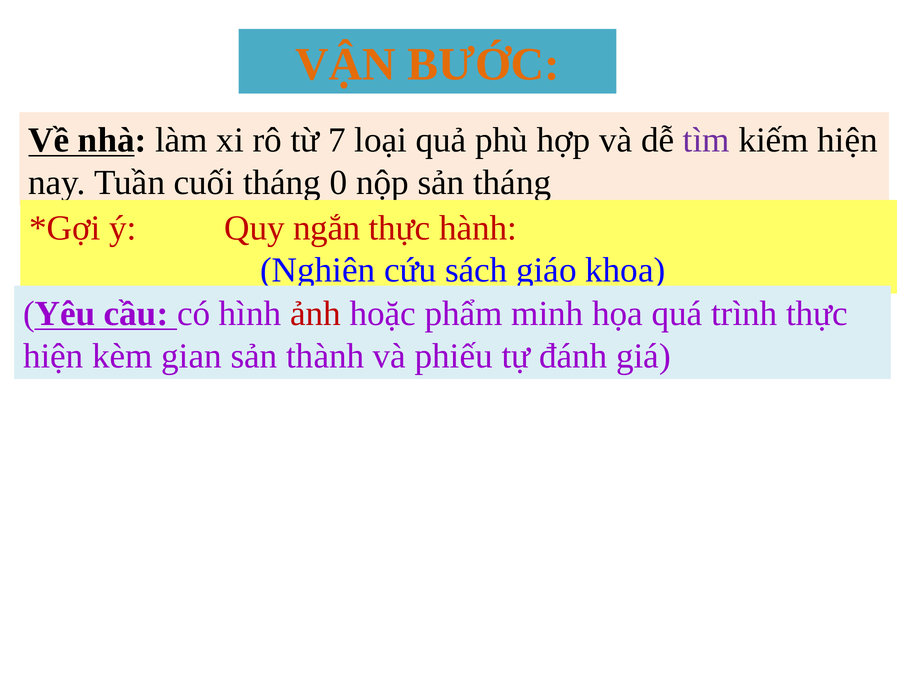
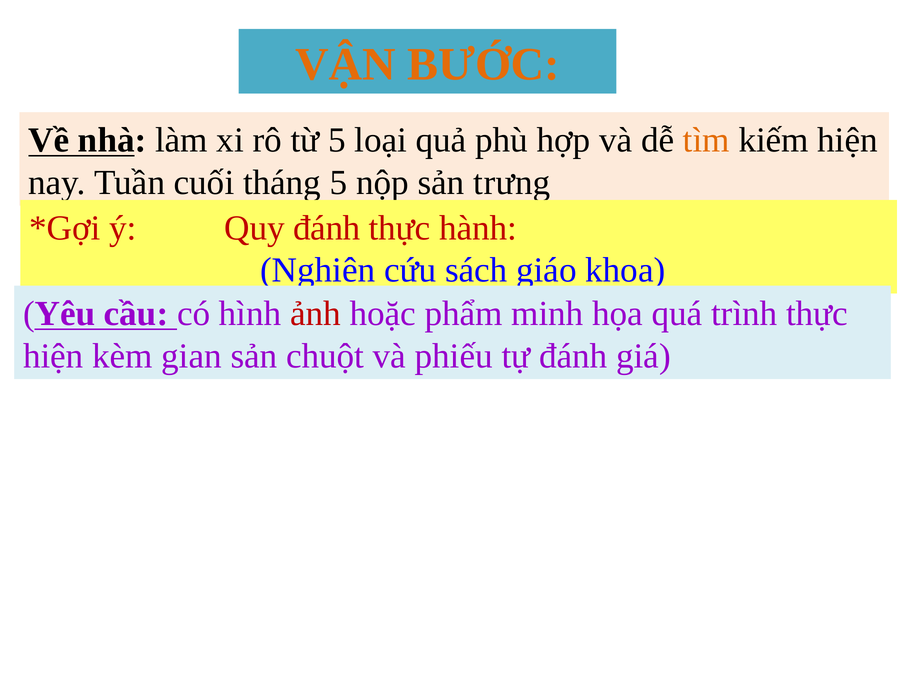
từ 7: 7 -> 5
tìm colour: purple -> orange
tháng 0: 0 -> 5
sản tháng: tháng -> trưng
Quy ngắn: ngắn -> đánh
thành: thành -> chuột
